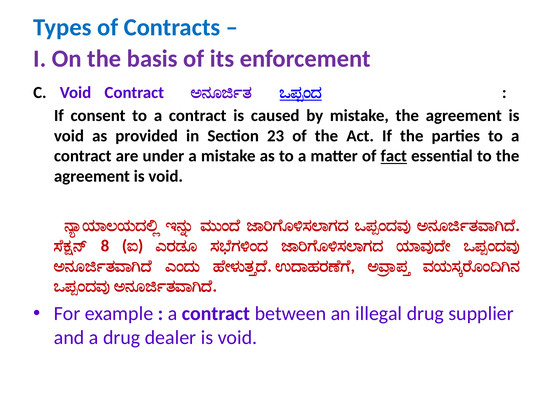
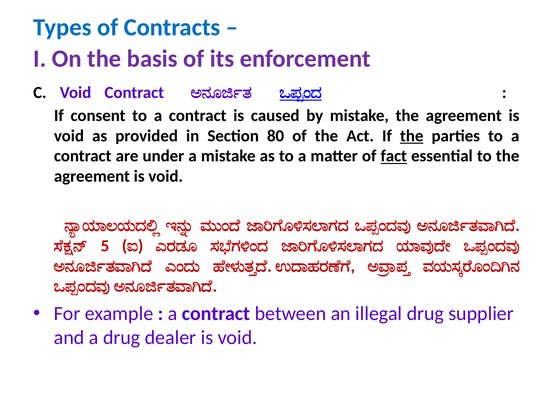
23: 23 -> 80
the at (412, 136) underline: none -> present
8: 8 -> 5
